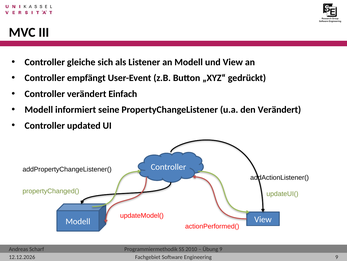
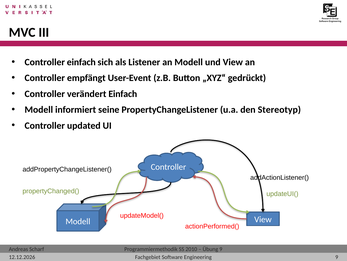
Controller gleiche: gleiche -> einfach
den Verändert: Verändert -> Stereotyp
